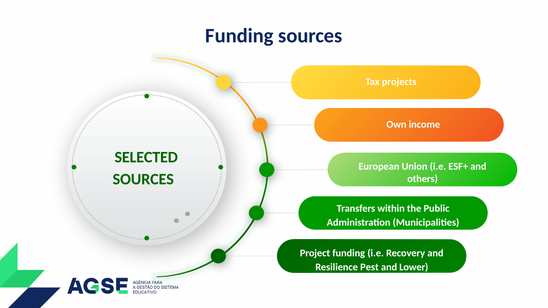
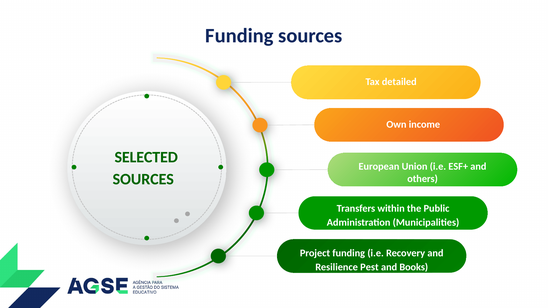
projects: projects -> detailed
Lower: Lower -> Books
